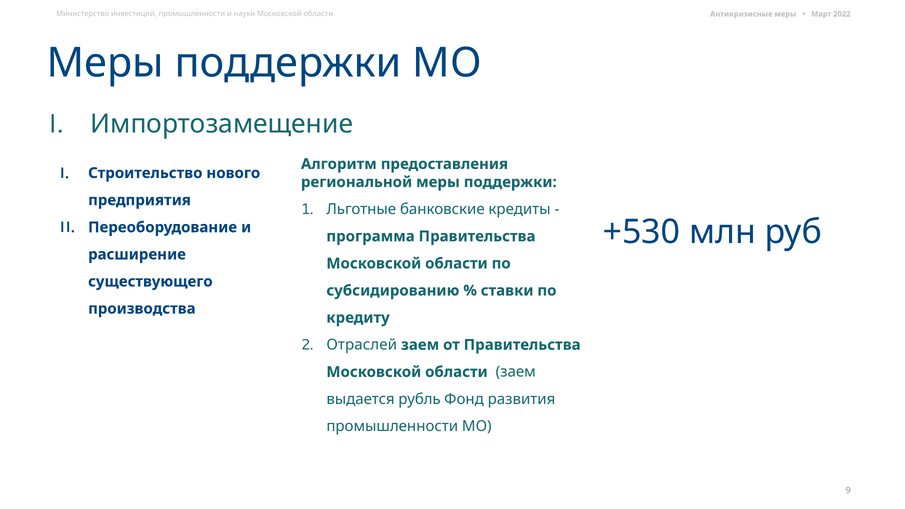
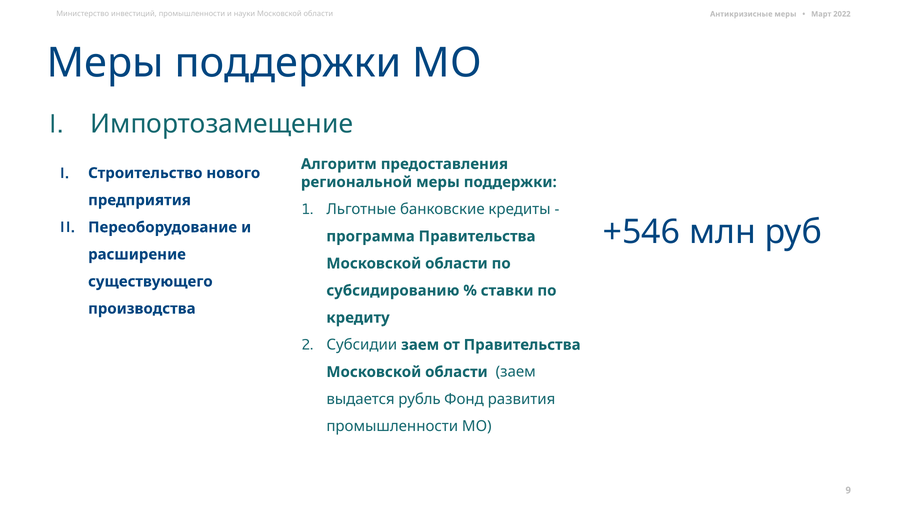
+530: +530 -> +546
Отраслей: Отраслей -> Субсидии
